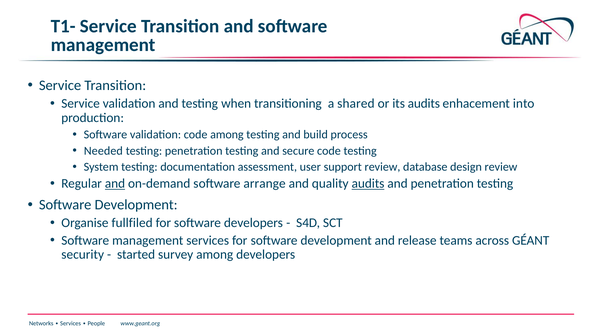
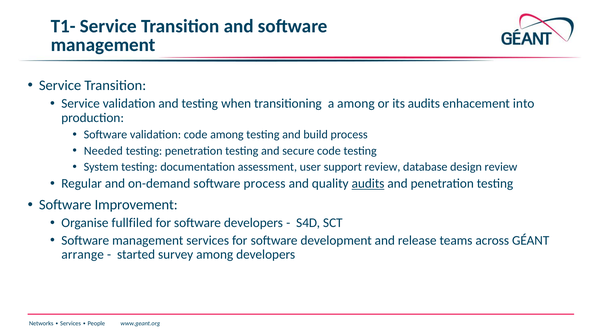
a shared: shared -> among
and at (115, 183) underline: present -> none
software arrange: arrange -> process
Development at (136, 205): Development -> Improvement
security: security -> arrange
